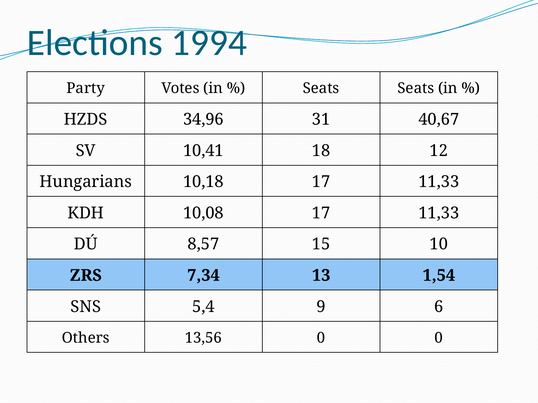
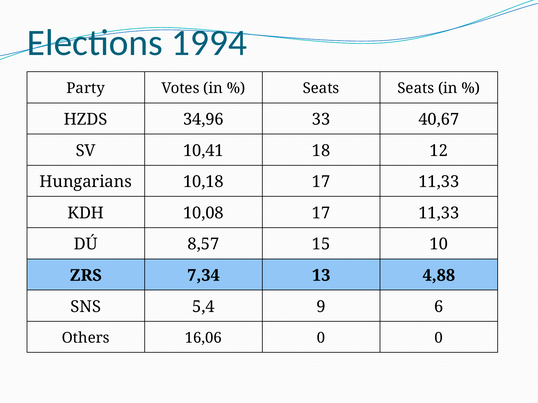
31: 31 -> 33
1,54: 1,54 -> 4,88
13,56: 13,56 -> 16,06
